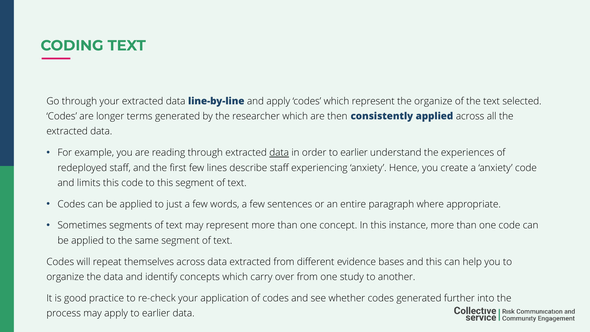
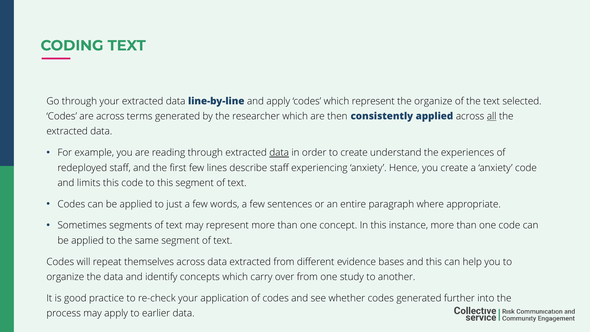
are longer: longer -> across
all underline: none -> present
order to earlier: earlier -> create
